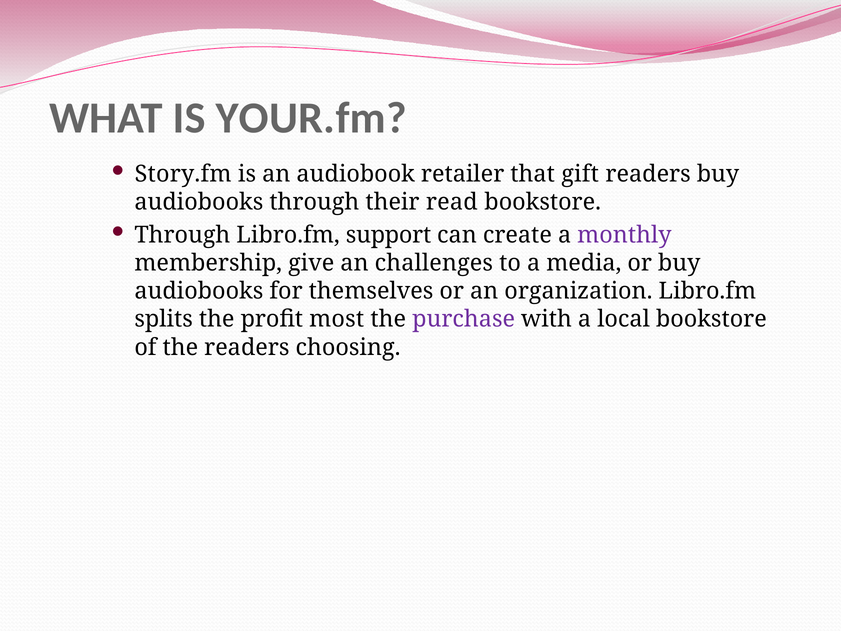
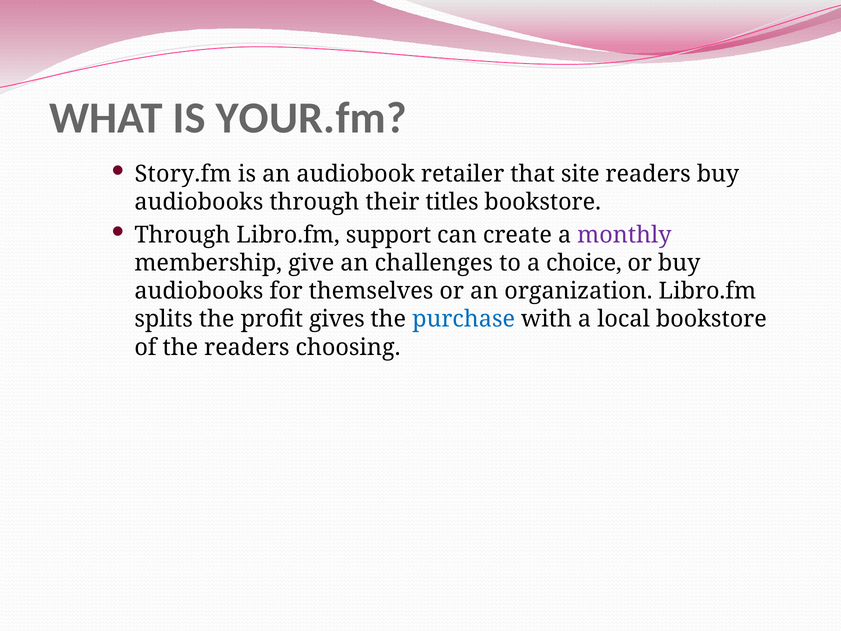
gift: gift -> site
read: read -> titles
media: media -> choice
most: most -> gives
purchase colour: purple -> blue
